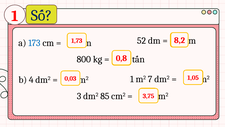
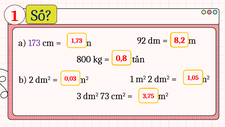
173 colour: blue -> purple
52: 52 -> 92
b 4: 4 -> 2
m2 7: 7 -> 2
85: 85 -> 73
